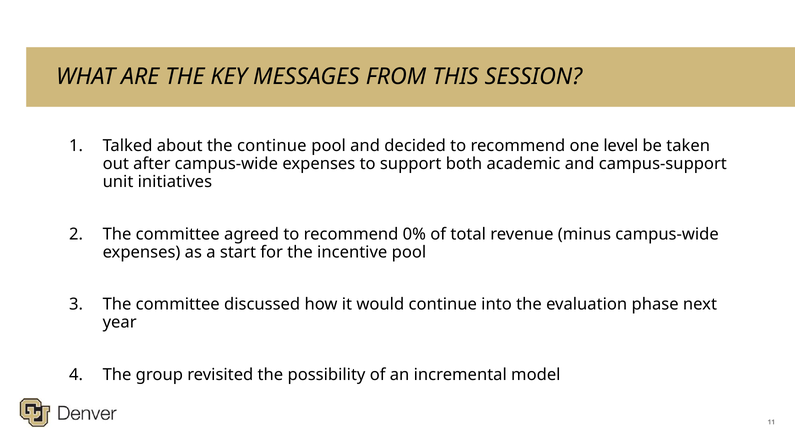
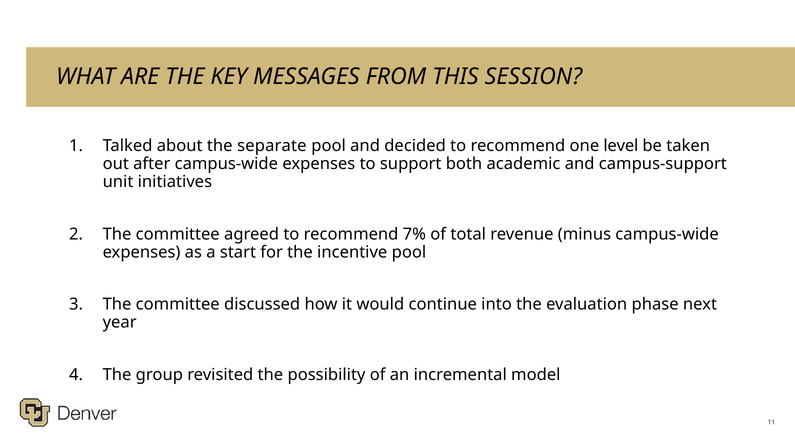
the continue: continue -> separate
0%: 0% -> 7%
